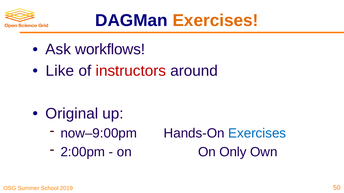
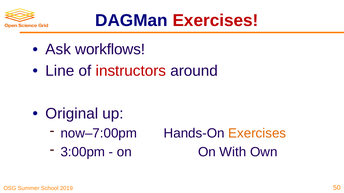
Exercises at (215, 21) colour: orange -> red
Like: Like -> Line
now–9:00pm: now–9:00pm -> now–7:00pm
Exercises at (257, 134) colour: blue -> orange
2:00pm: 2:00pm -> 3:00pm
Only: Only -> With
